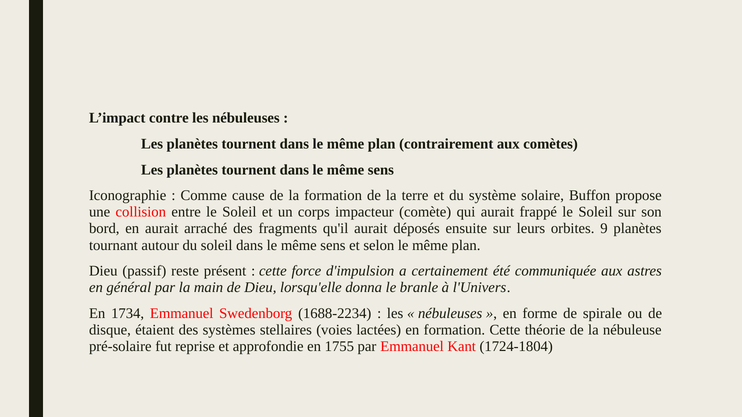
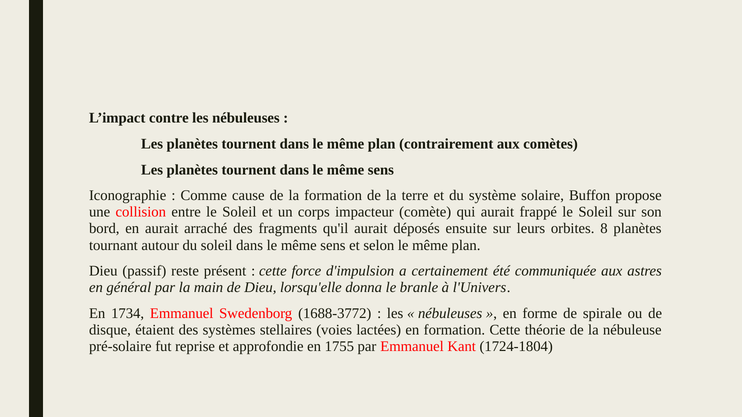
9: 9 -> 8
1688-2234: 1688-2234 -> 1688-3772
